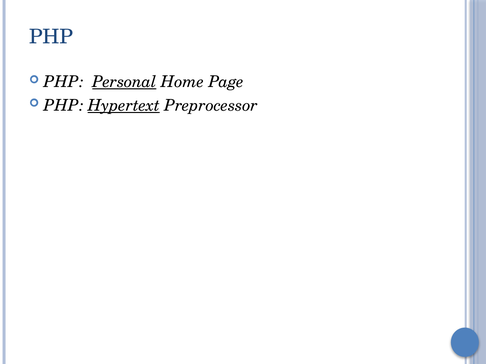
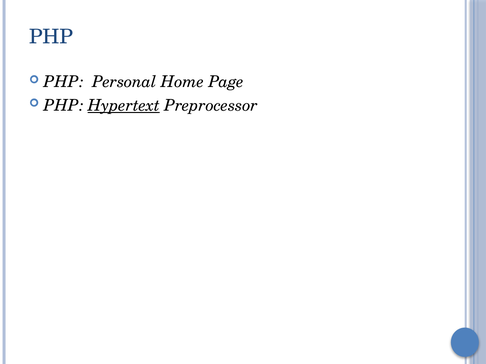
Personal underline: present -> none
